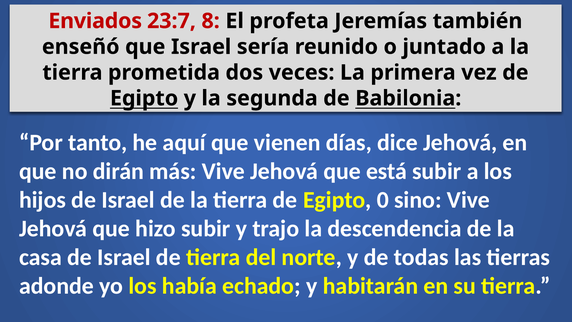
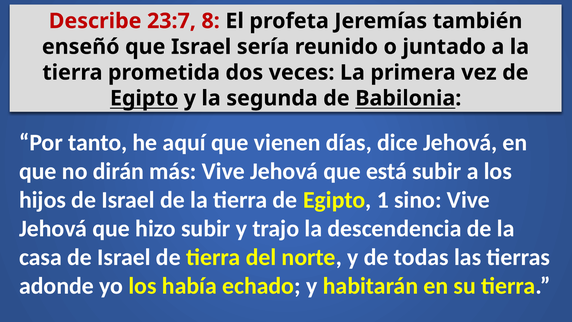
Enviados: Enviados -> Describe
0: 0 -> 1
